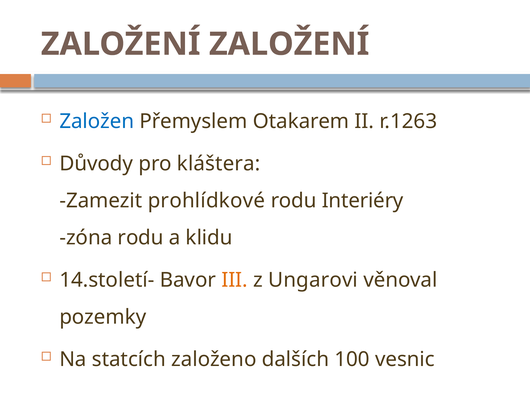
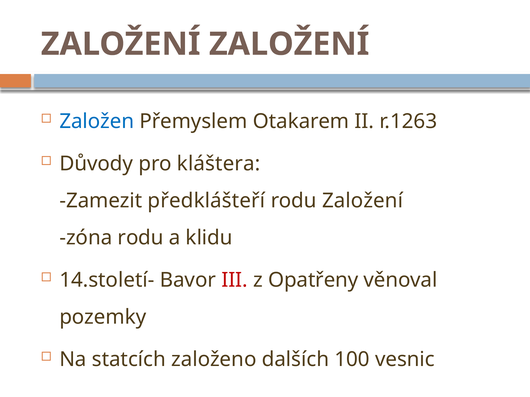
prohlídkové: prohlídkové -> předklášteří
rodu Interiéry: Interiéry -> Založení
III colour: orange -> red
Ungarovi: Ungarovi -> Opatřeny
